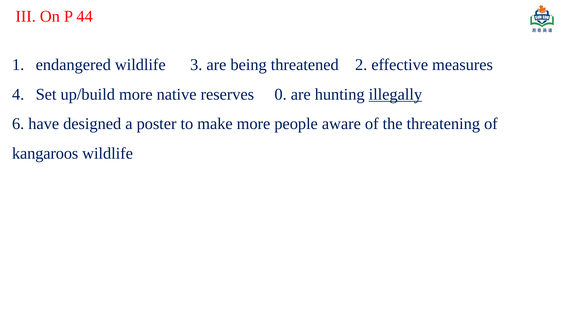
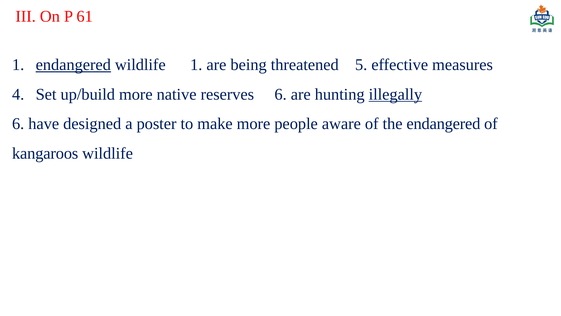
44: 44 -> 61
endangered at (73, 65) underline: none -> present
wildlife 3: 3 -> 1
2: 2 -> 5
reserves 0: 0 -> 6
the threatening: threatening -> endangered
